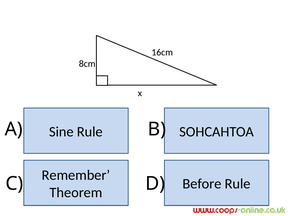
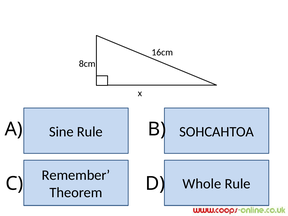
Before: Before -> Whole
